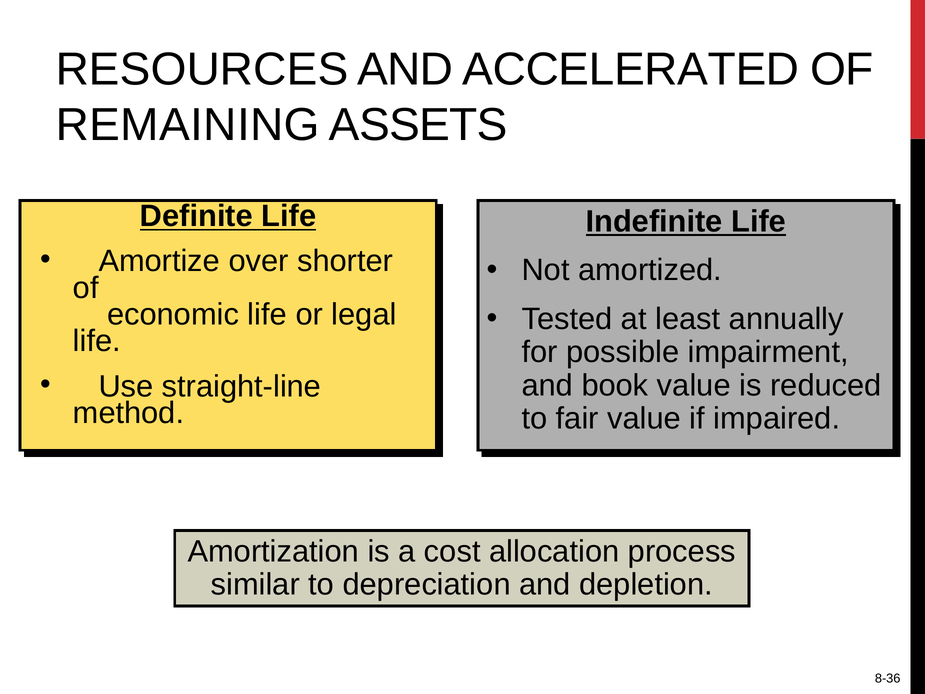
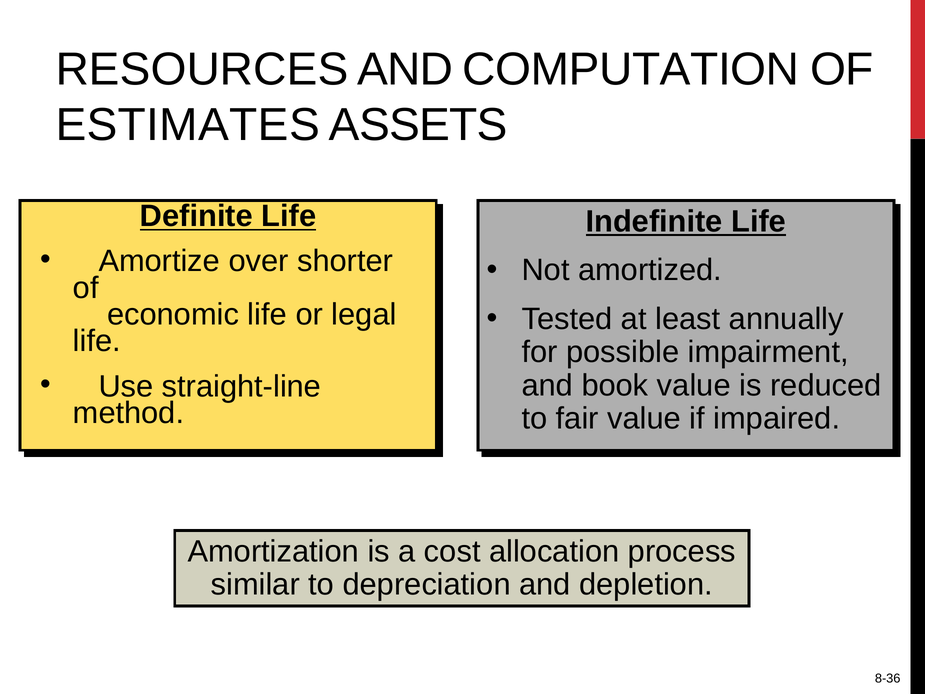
ACCELERATED: ACCELERATED -> COMPUTATION
REMAINING: REMAINING -> ESTIMATES
